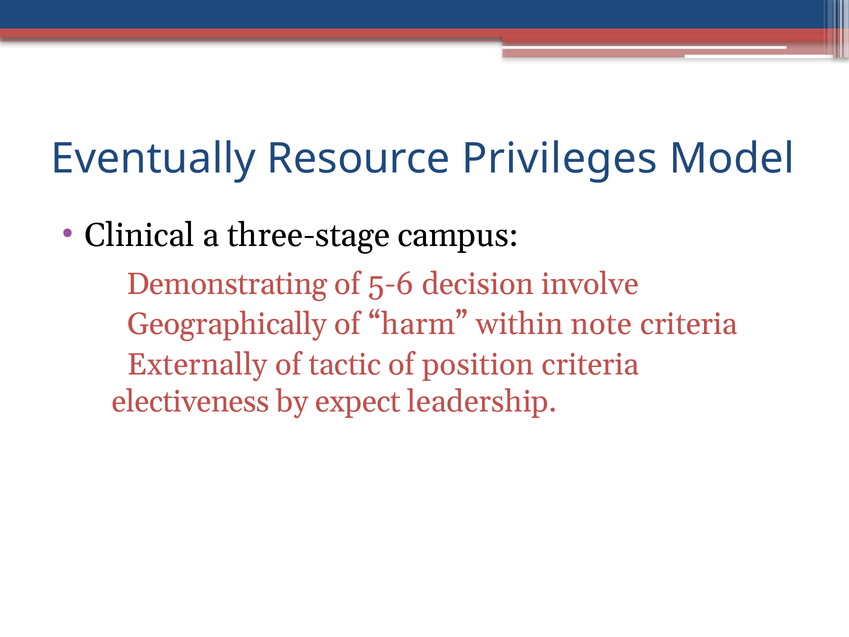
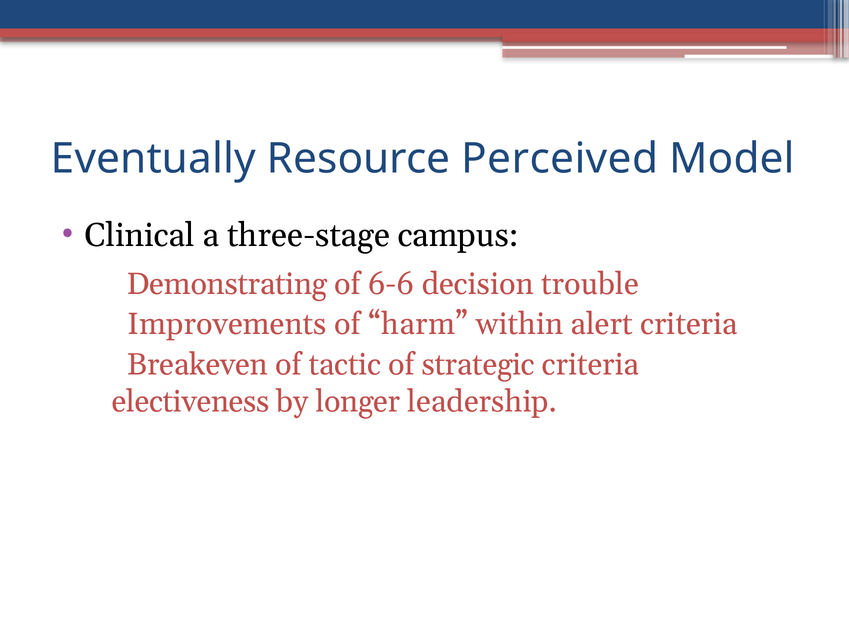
Privileges: Privileges -> Perceived
5-6: 5-6 -> 6-6
involve: involve -> trouble
Geographically: Geographically -> Improvements
note: note -> alert
Externally: Externally -> Breakeven
position: position -> strategic
expect: expect -> longer
